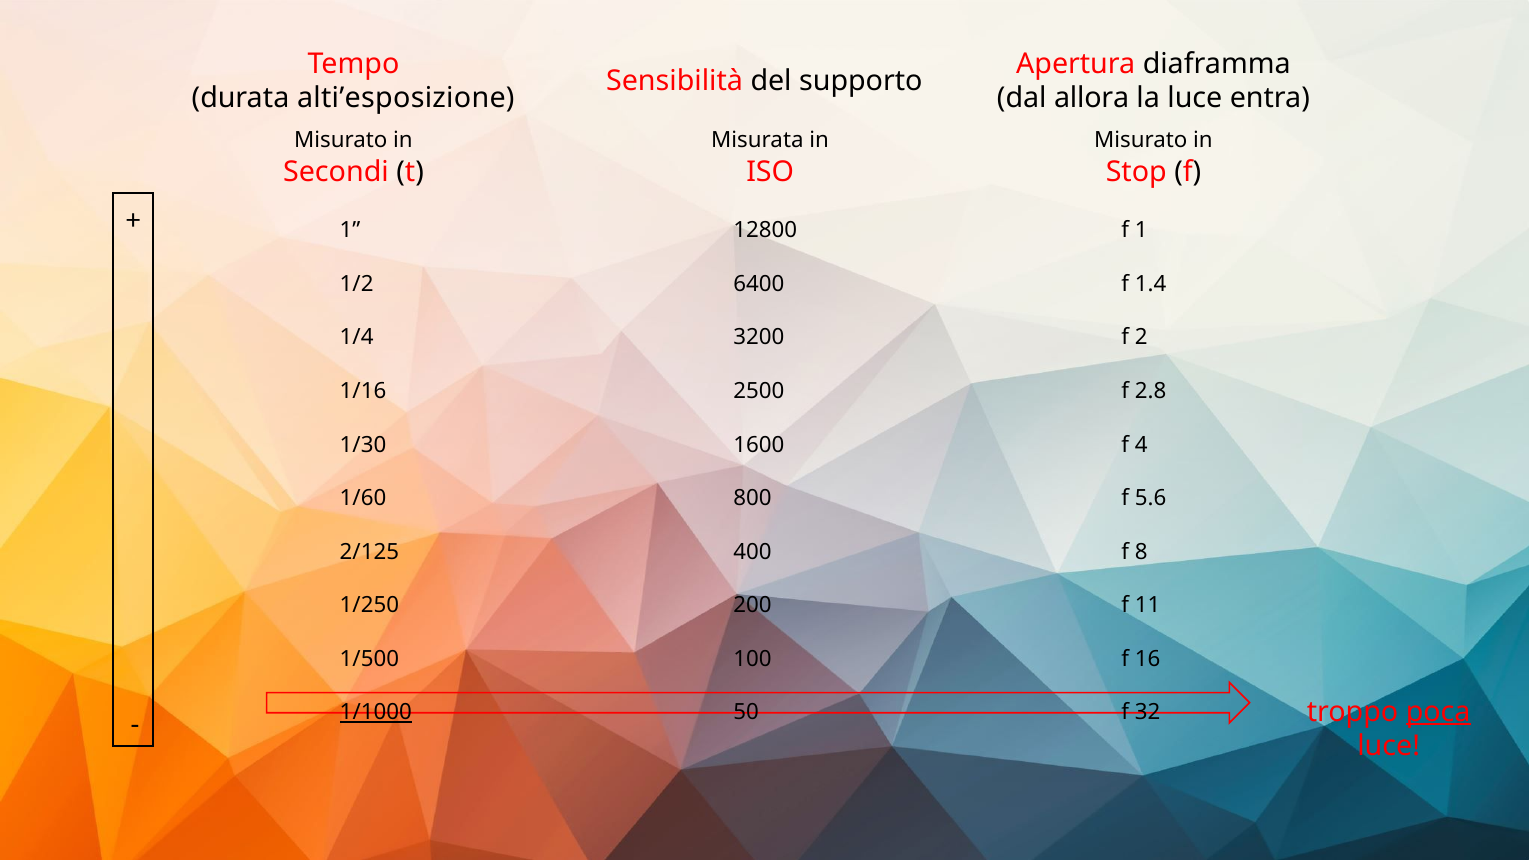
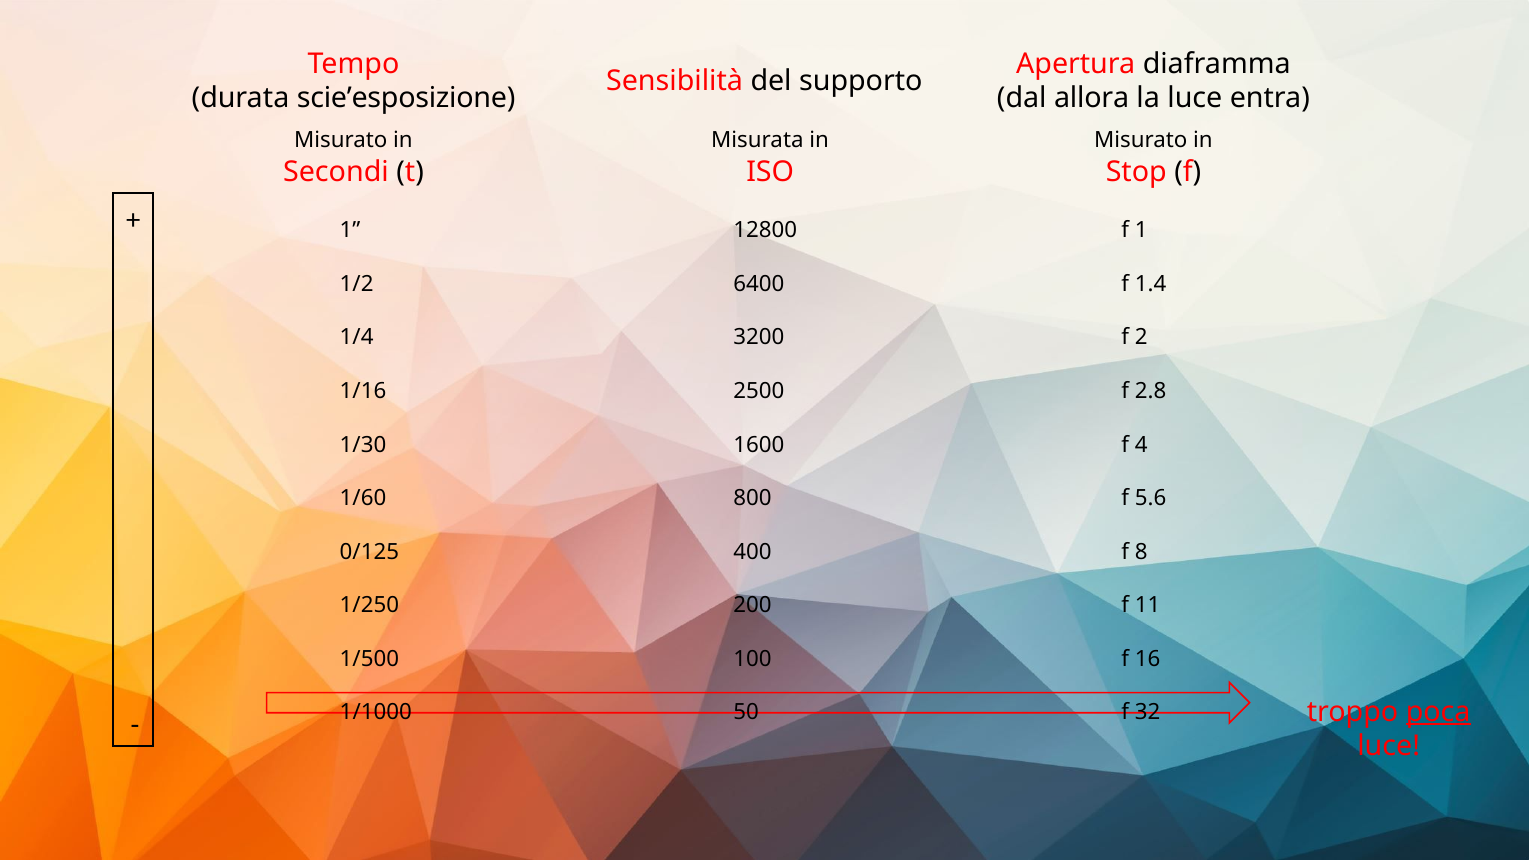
alti’esposizione: alti’esposizione -> scie’esposizione
2/125: 2/125 -> 0/125
1/1000 underline: present -> none
